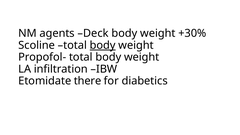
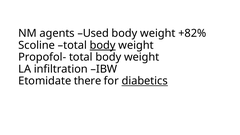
Deck: Deck -> Used
+30%: +30% -> +82%
diabetics underline: none -> present
